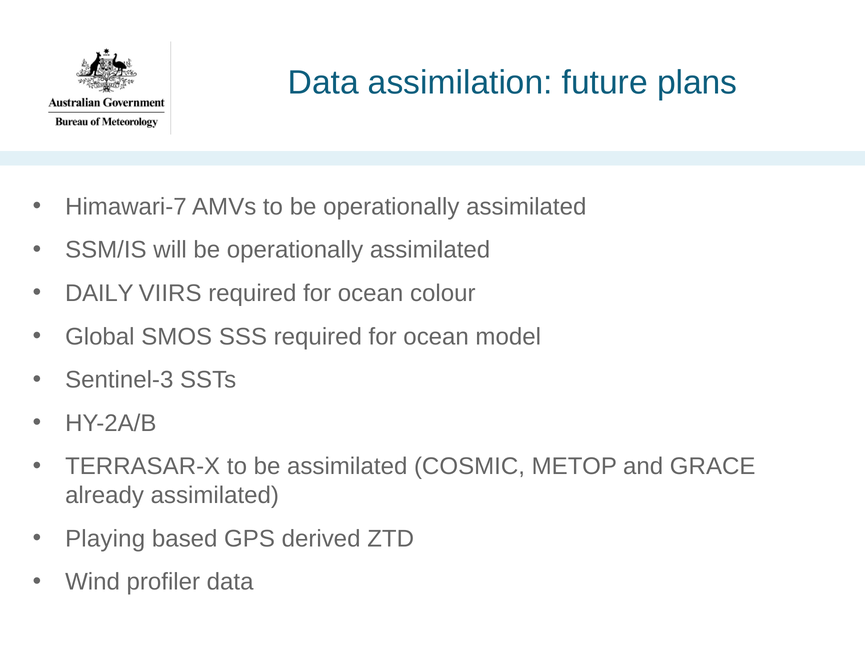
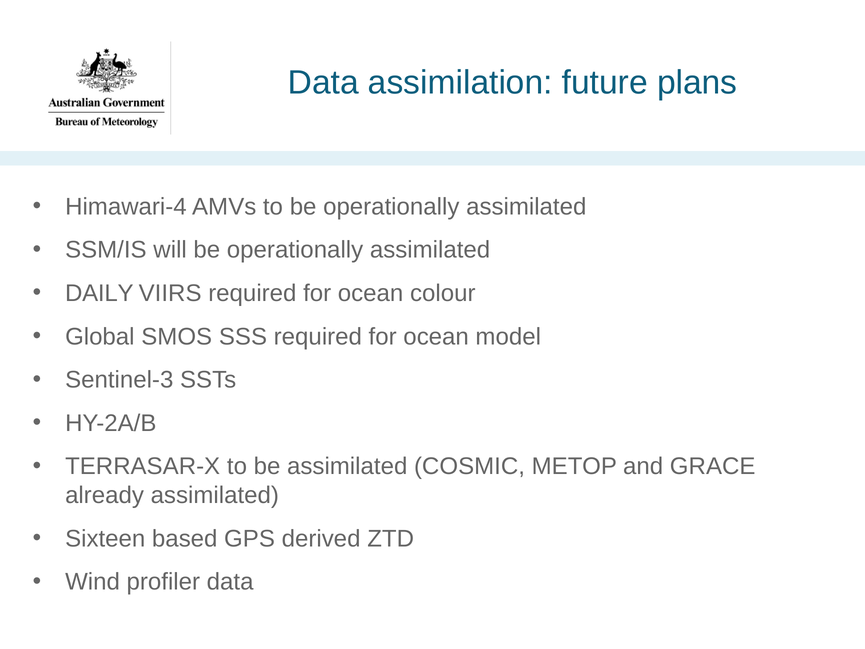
Himawari-7: Himawari-7 -> Himawari-4
Playing: Playing -> Sixteen
